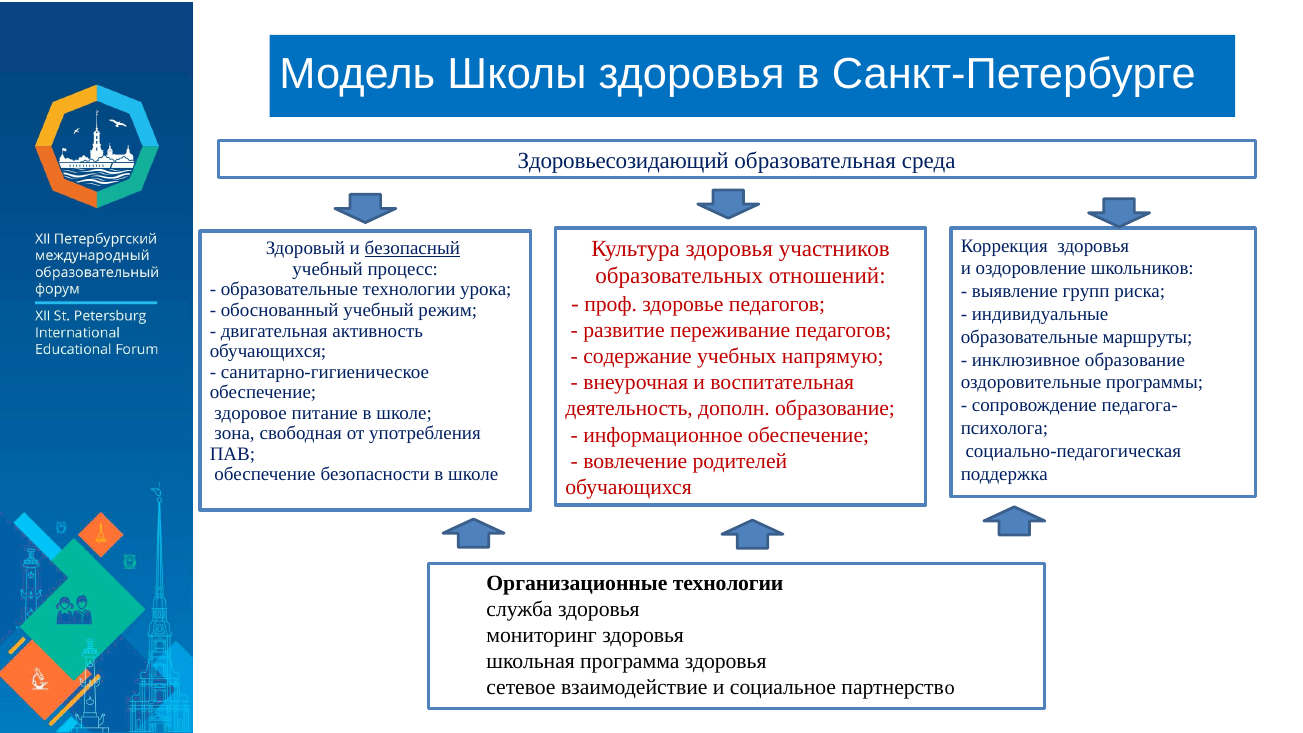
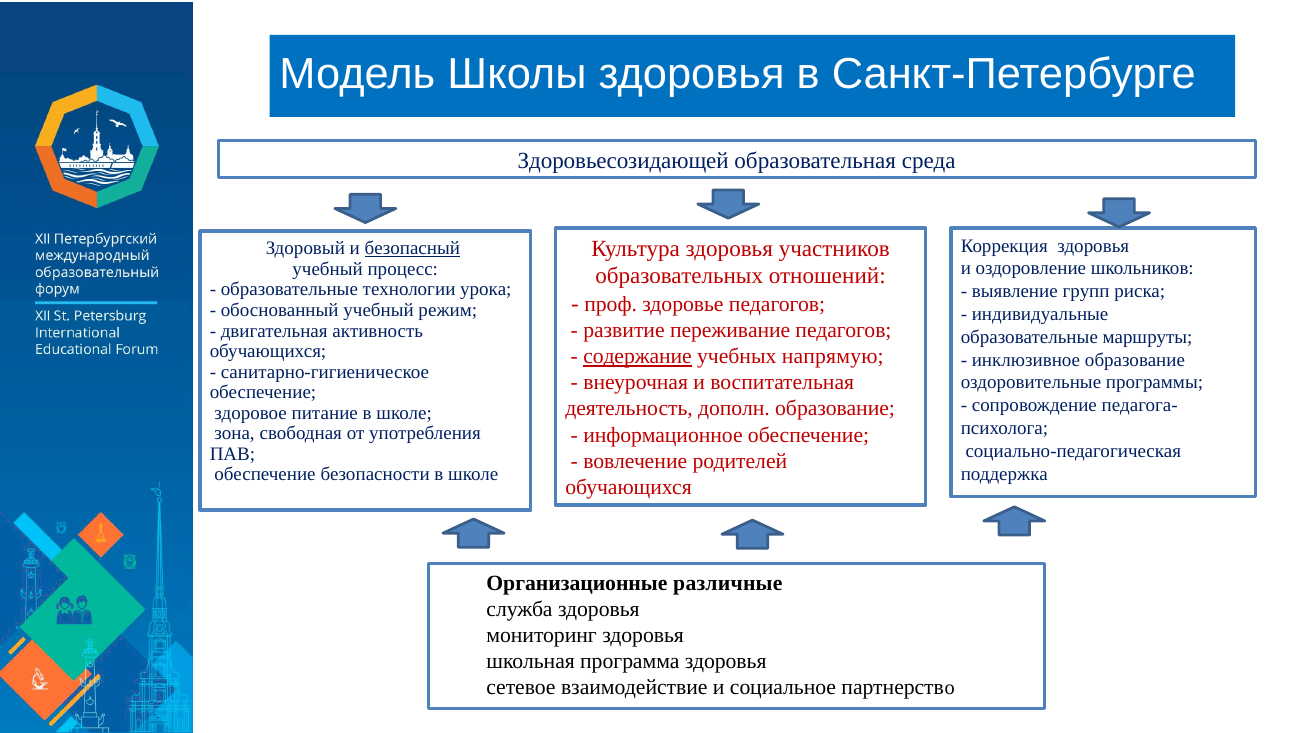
Здоровьесозидающий: Здоровьесозидающий -> Здоровьесозидающей
содержание underline: none -> present
Организационные технологии: технологии -> различные
